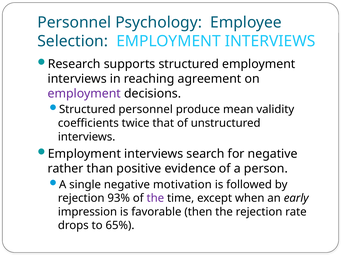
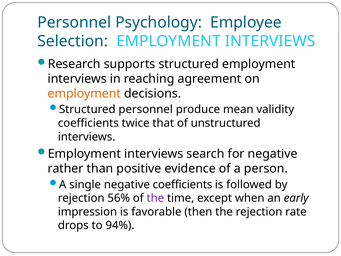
employment at (84, 93) colour: purple -> orange
negative motivation: motivation -> coefficients
93%: 93% -> 56%
65%: 65% -> 94%
